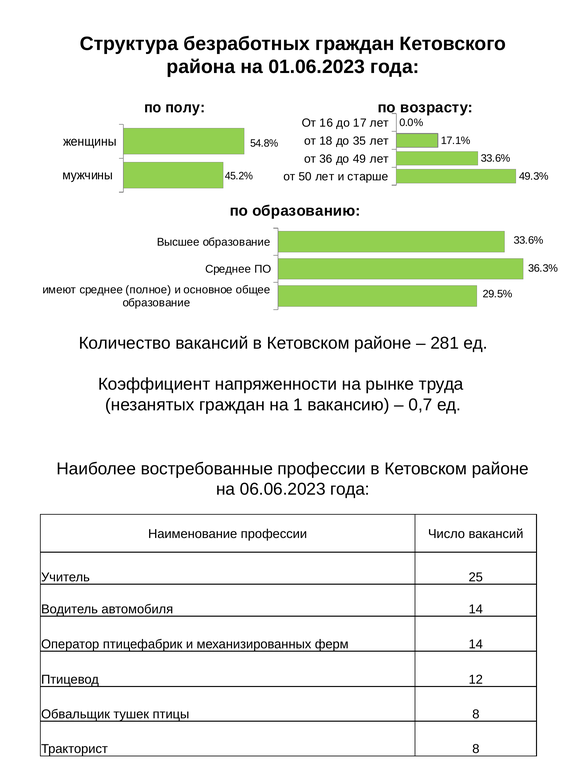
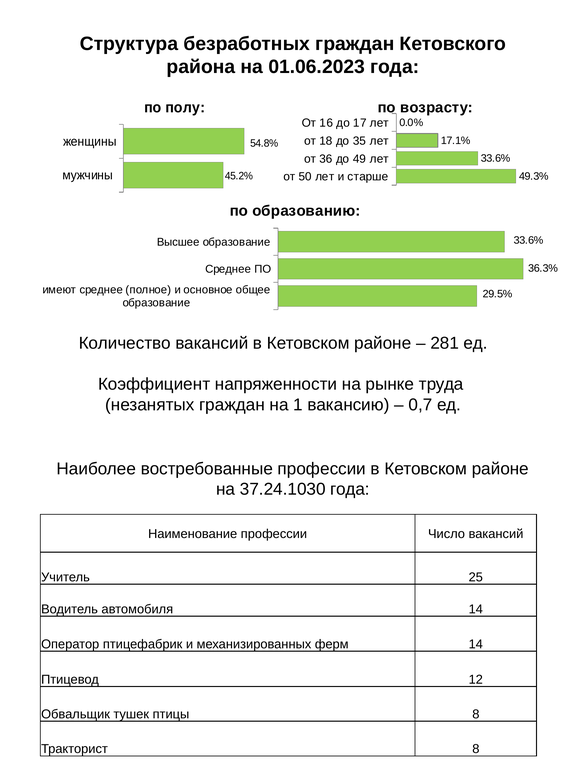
06.06.2023: 06.06.2023 -> 37.24.1030
